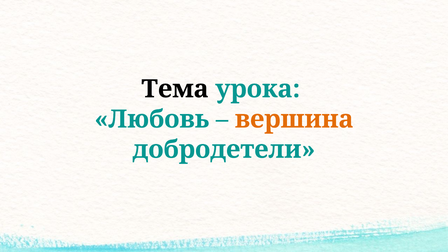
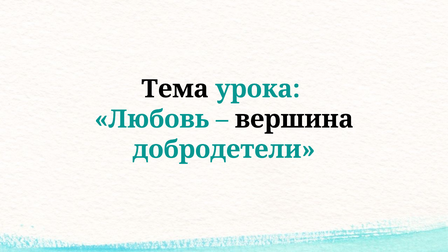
вершина colour: orange -> black
